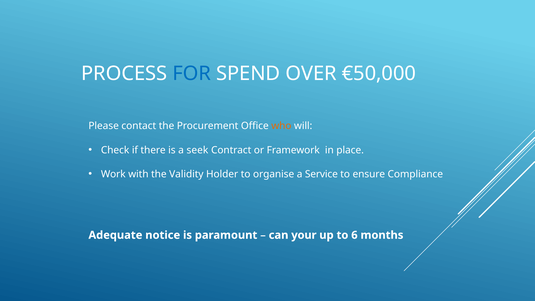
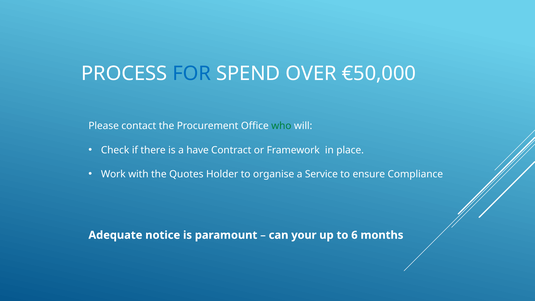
who colour: orange -> green
seek: seek -> have
Validity: Validity -> Quotes
